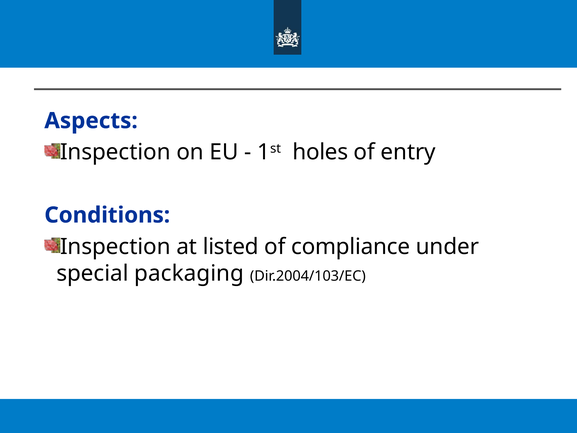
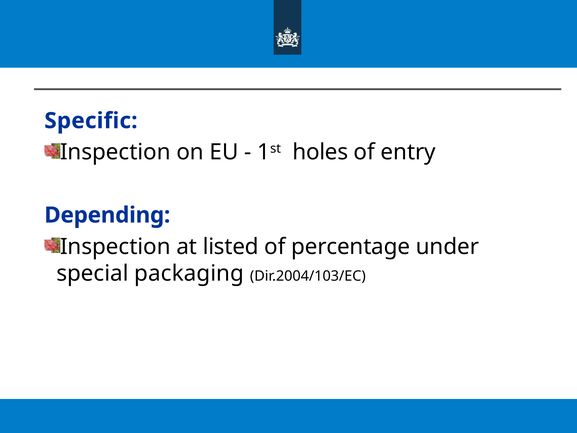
Aspects: Aspects -> Specific
Conditions: Conditions -> Depending
compliance: compliance -> percentage
